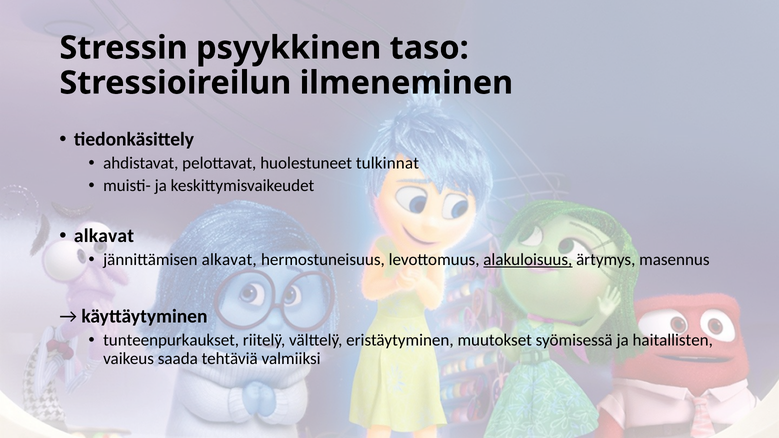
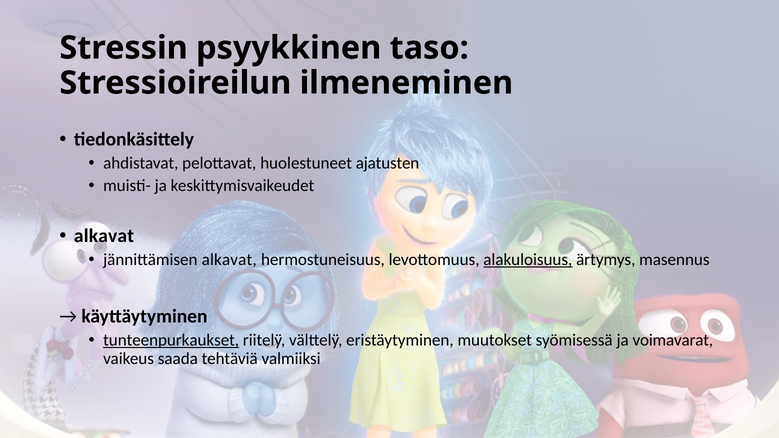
tulkinnat: tulkinnat -> ajatusten
tunteenpurkaukset underline: none -> present
haitallisten: haitallisten -> voimavarat
